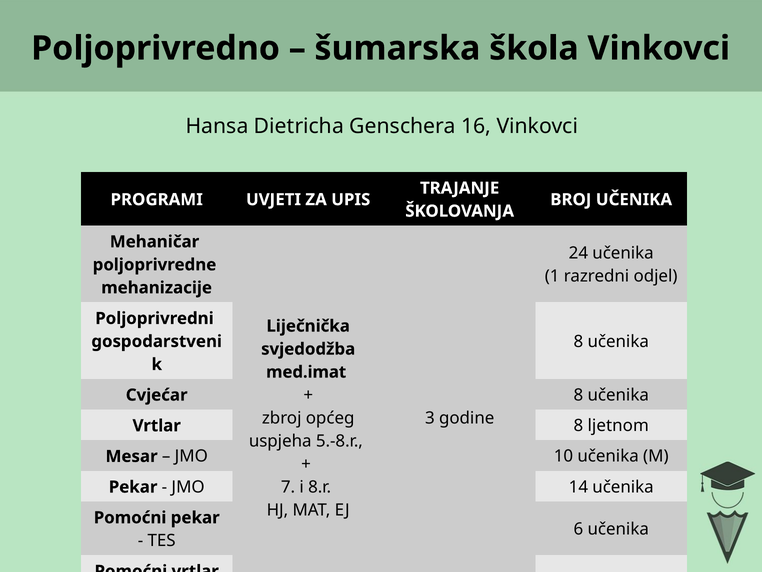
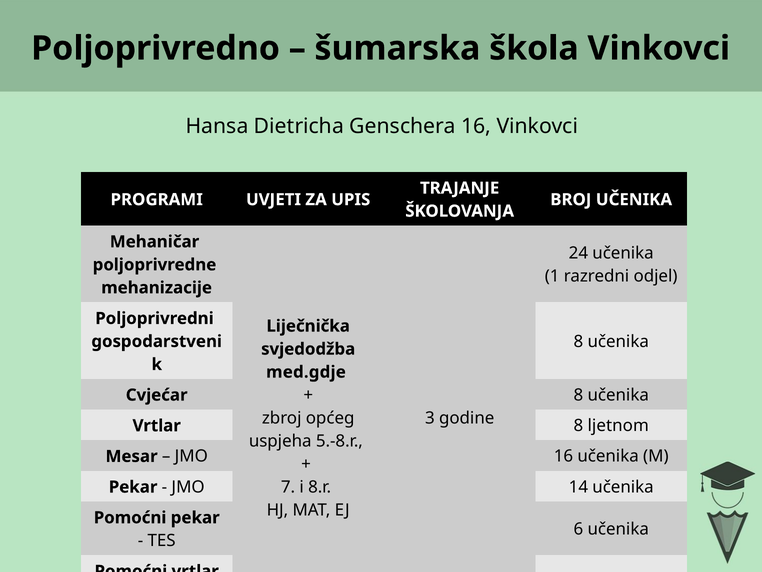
med.imat: med.imat -> med.gdje
JMO 10: 10 -> 16
